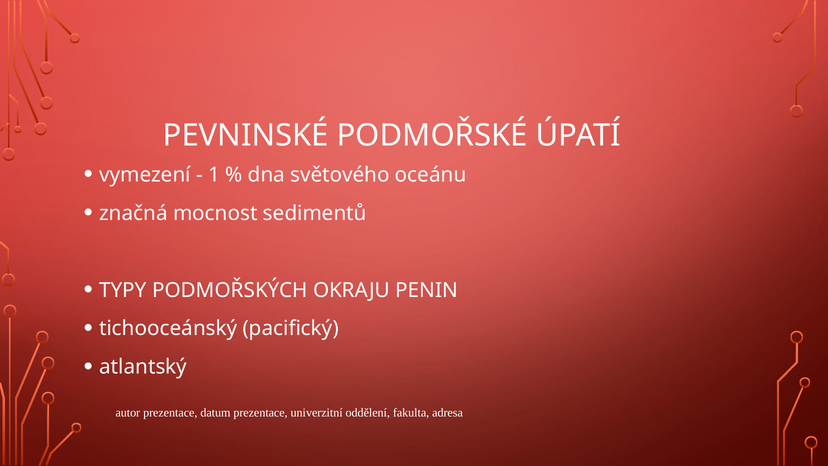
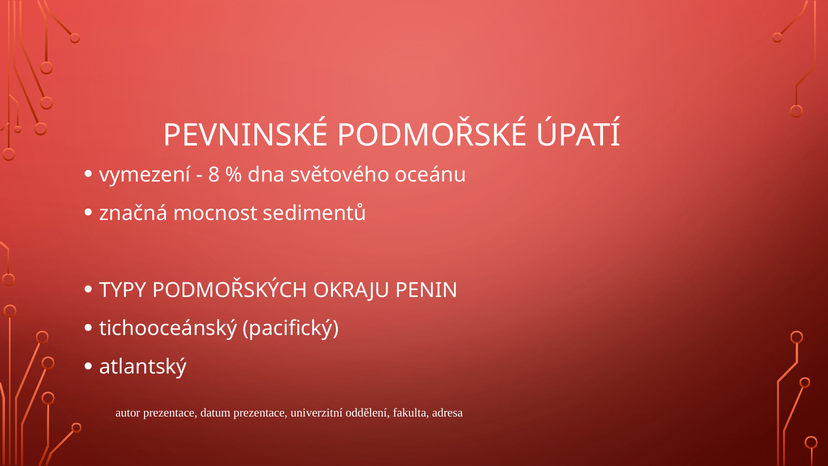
1: 1 -> 8
